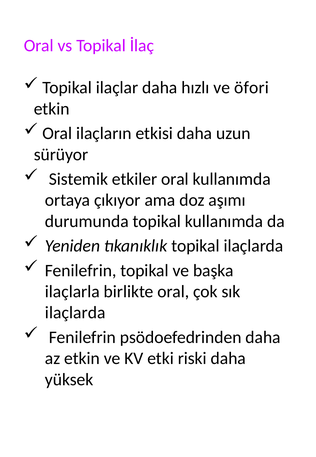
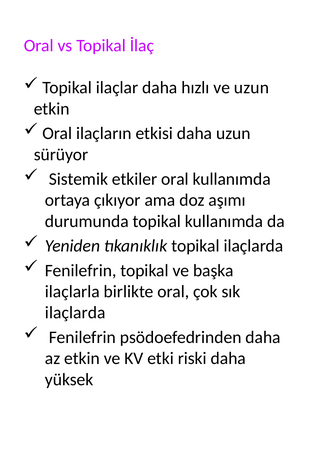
ve öfori: öfori -> uzun
